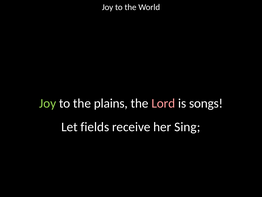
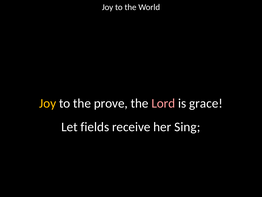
Joy at (48, 103) colour: light green -> yellow
plains: plains -> prove
songs: songs -> grace
